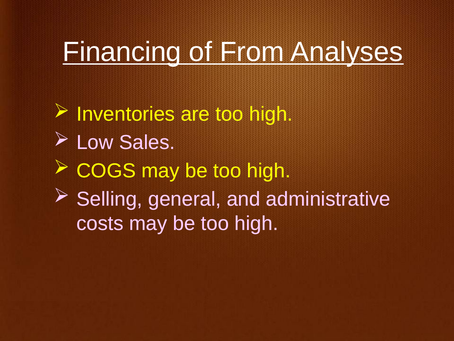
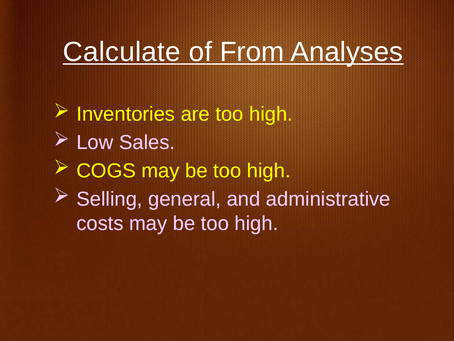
Financing: Financing -> Calculate
